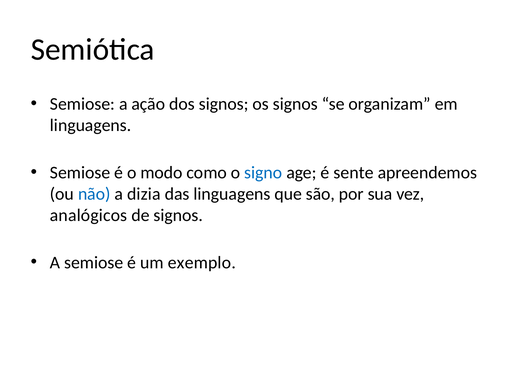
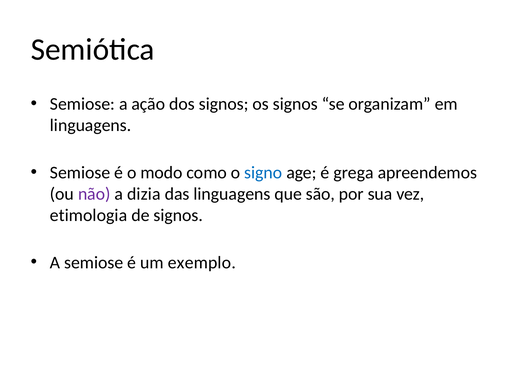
sente: sente -> grega
não colour: blue -> purple
analógicos: analógicos -> etimologia
